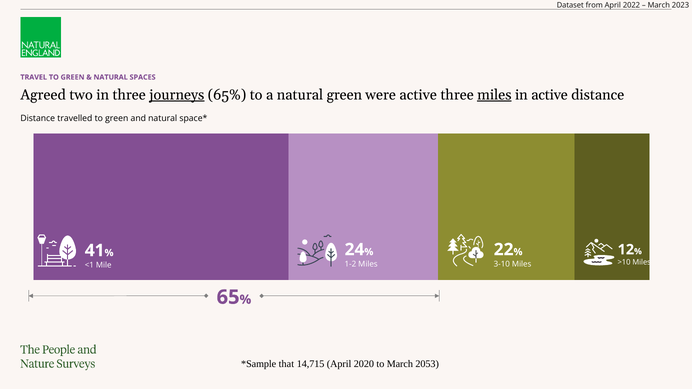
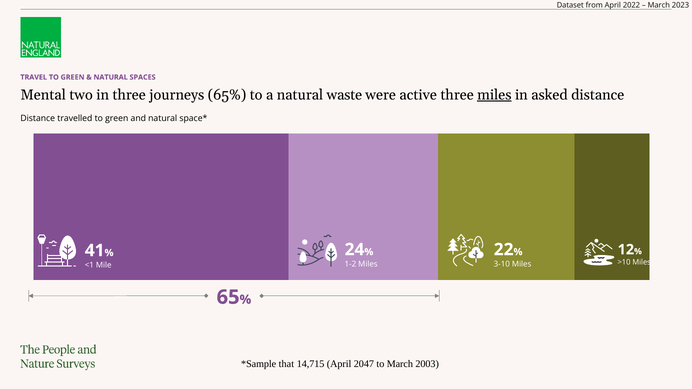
Agreed: Agreed -> Mental
journeys underline: present -> none
natural green: green -> waste
in active: active -> asked
2020: 2020 -> 2047
2053: 2053 -> 2003
